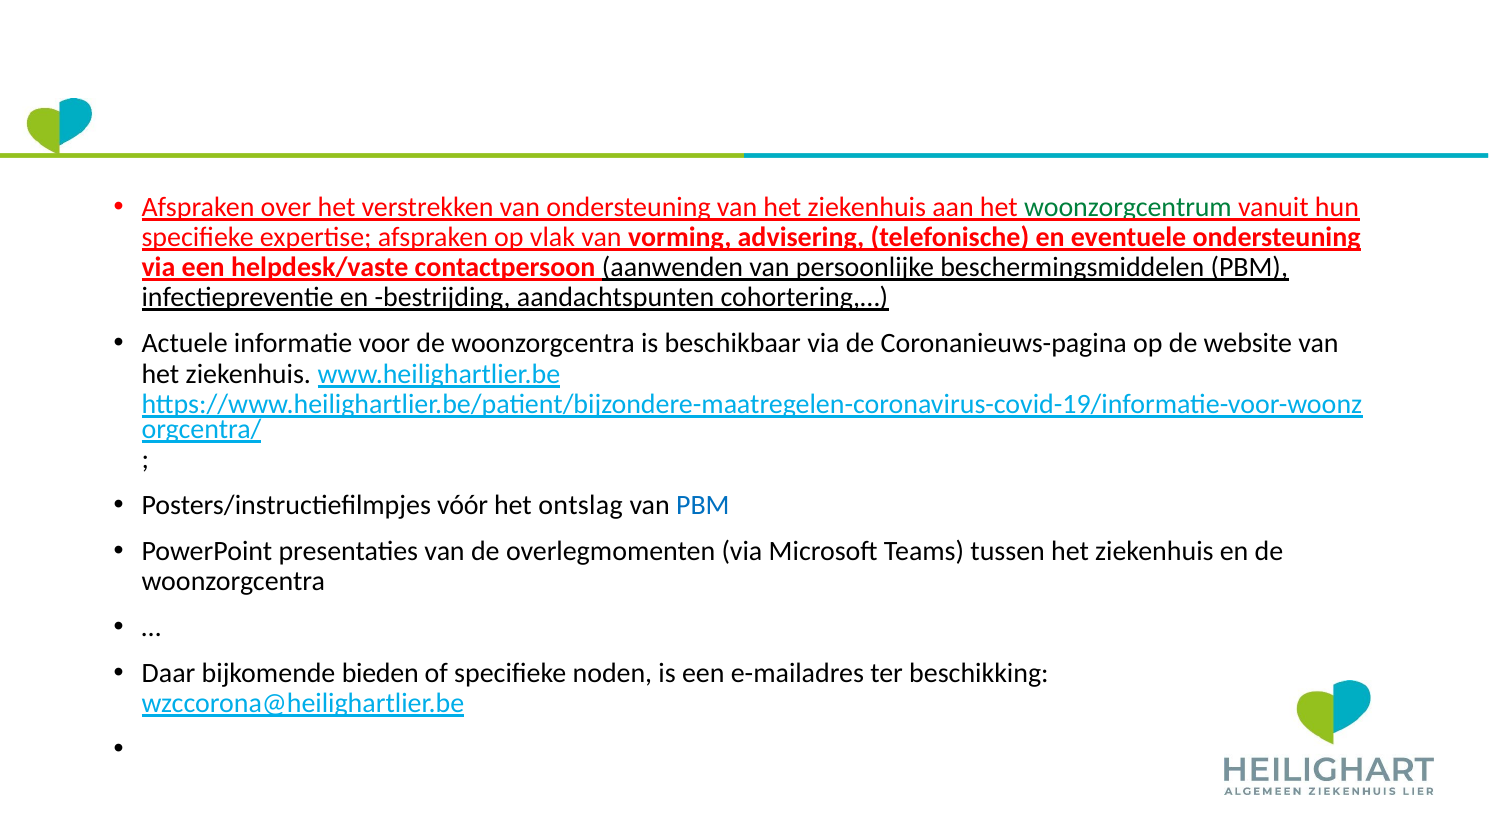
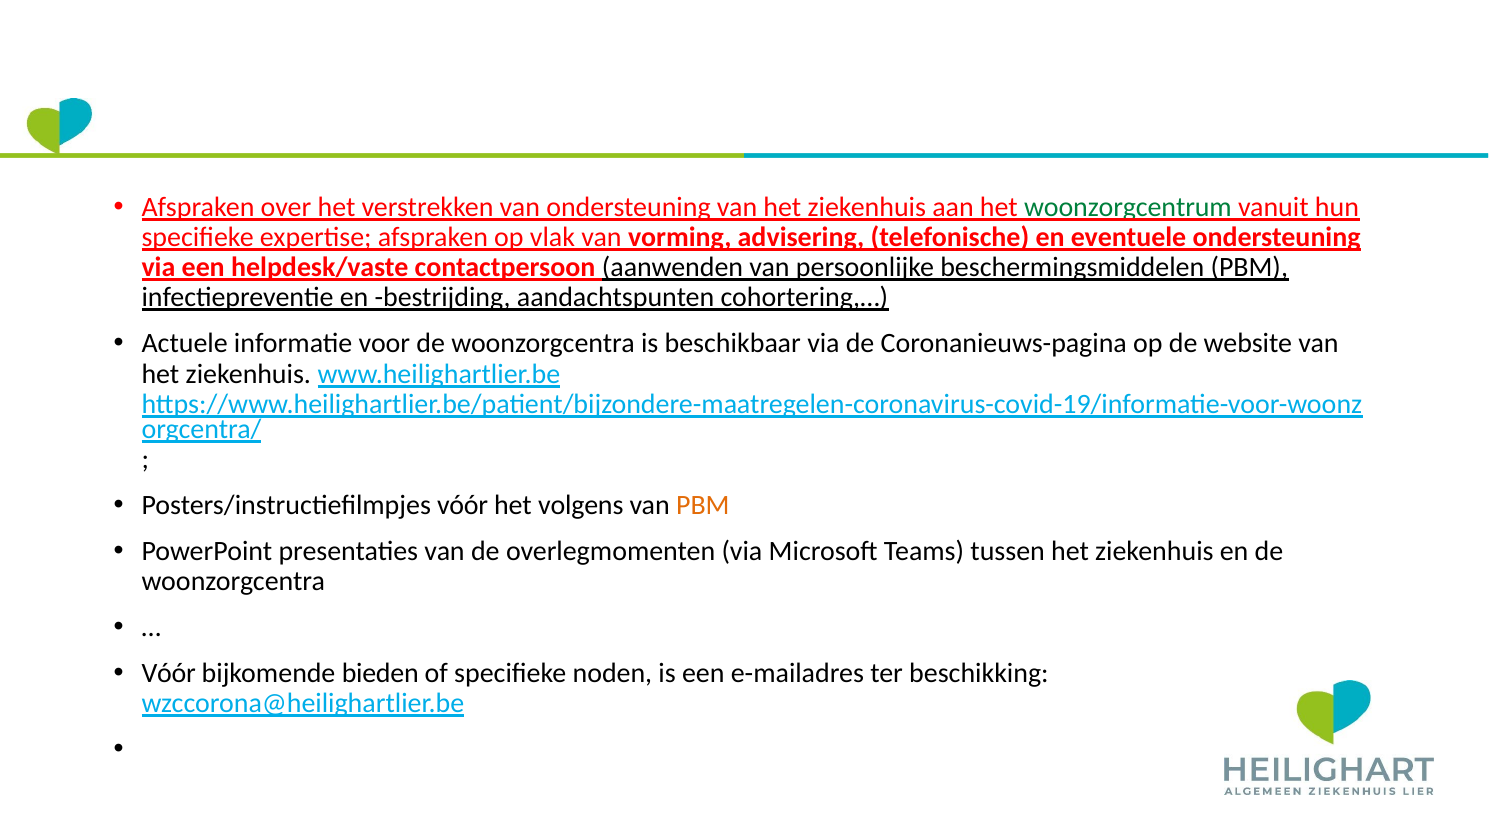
ontslag: ontslag -> volgens
PBM at (703, 505) colour: blue -> orange
Daar at (169, 673): Daar -> Vóór
